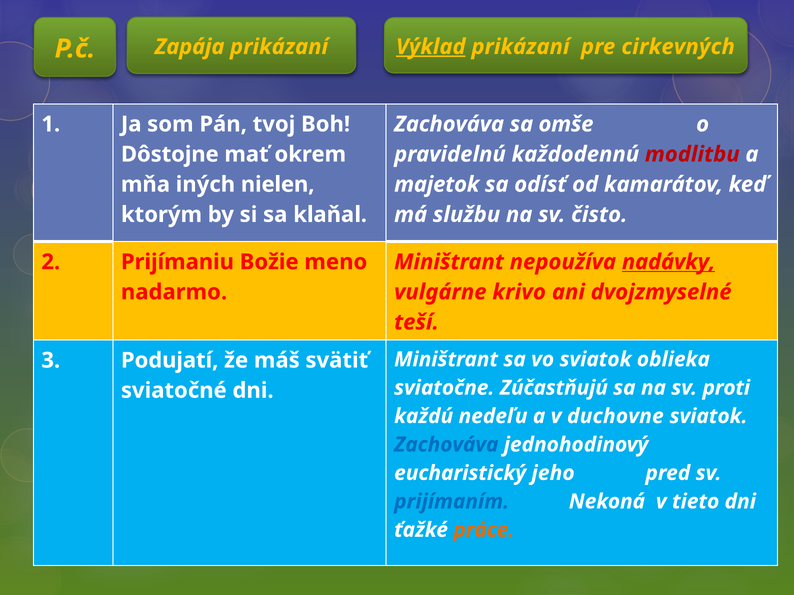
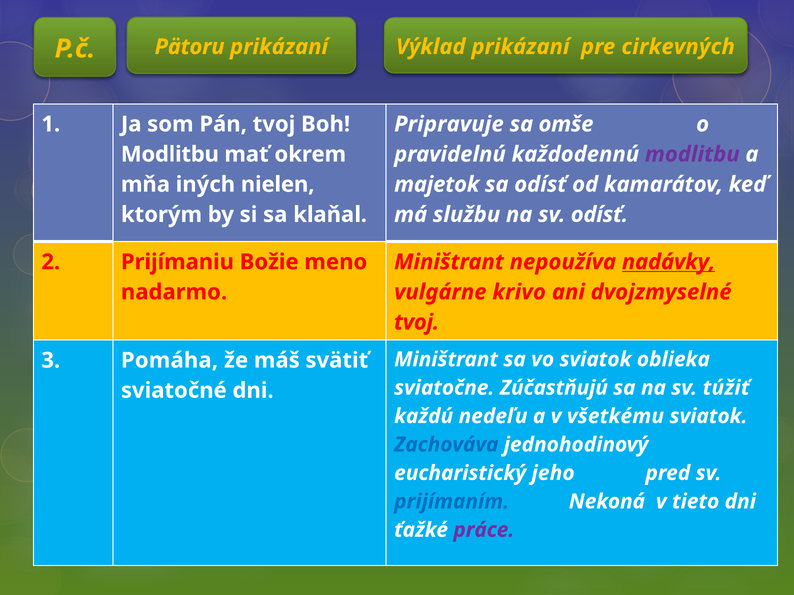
Zapája: Zapája -> Pätoru
Výklad underline: present -> none
Zachováva at (449, 124): Zachováva -> Pripravuje
Dôstojne at (170, 154): Dôstojne -> Modlitbu
modlitbu at (692, 154) colour: red -> purple
sv čisto: čisto -> odísť
teší at (416, 323): teší -> tvoj
Podujatí: Podujatí -> Pomáha
proti: proti -> túžiť
duchovne: duchovne -> všetkému
práce colour: orange -> purple
